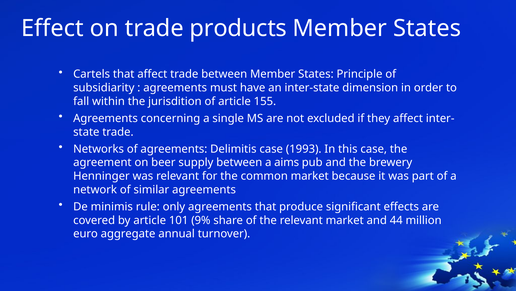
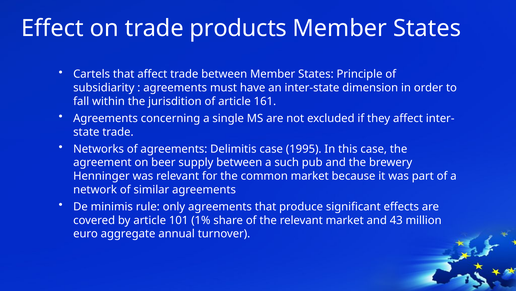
155: 155 -> 161
1993: 1993 -> 1995
aims: aims -> such
9%: 9% -> 1%
44: 44 -> 43
